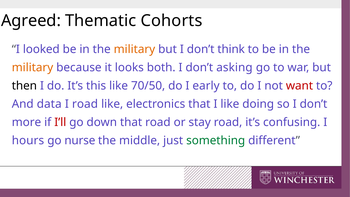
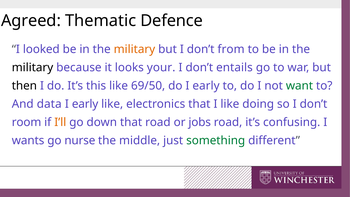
Cohorts: Cohorts -> Defence
think: think -> from
military at (32, 67) colour: orange -> black
both: both -> your
asking: asking -> entails
70/50: 70/50 -> 69/50
want colour: red -> green
road at (85, 104): road -> early
more: more -> room
I’ll colour: red -> orange
stay: stay -> jobs
hours: hours -> wants
